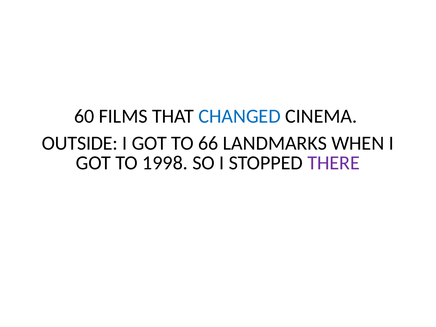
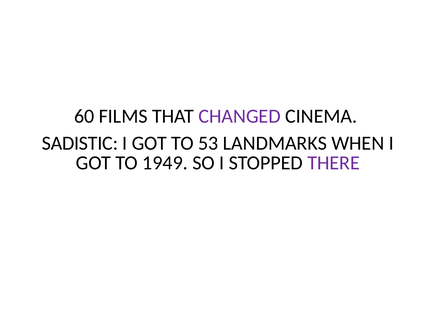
CHANGED colour: blue -> purple
OUTSIDE: OUTSIDE -> SADISTIC
66: 66 -> 53
1998: 1998 -> 1949
